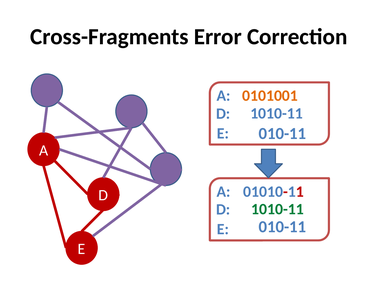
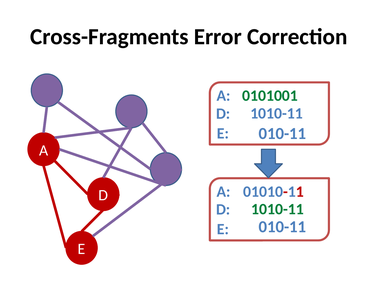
0101001 colour: orange -> green
